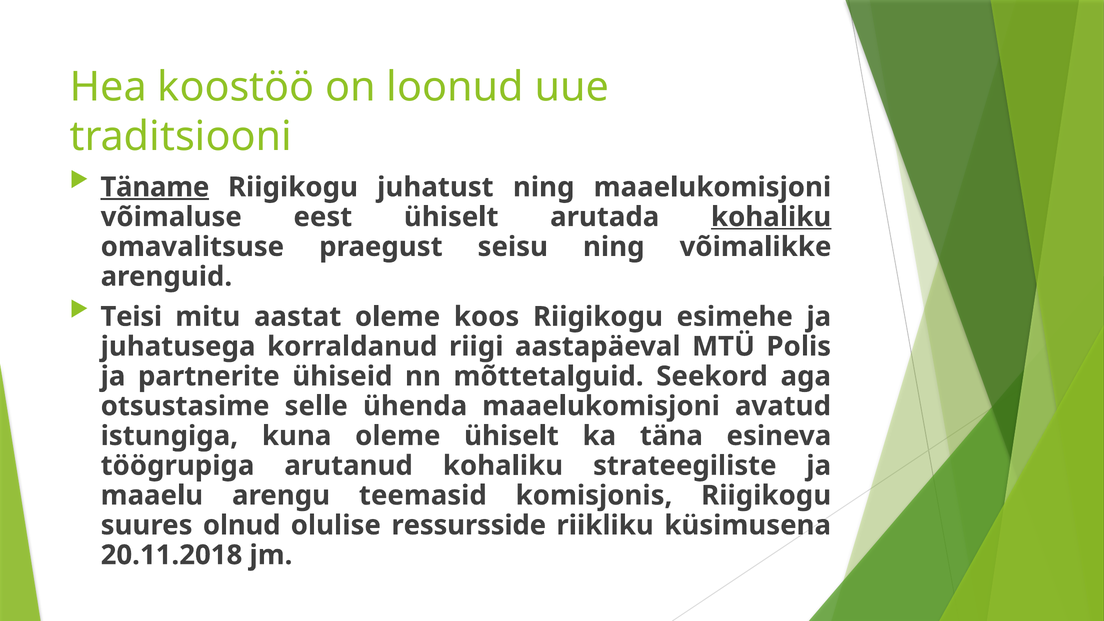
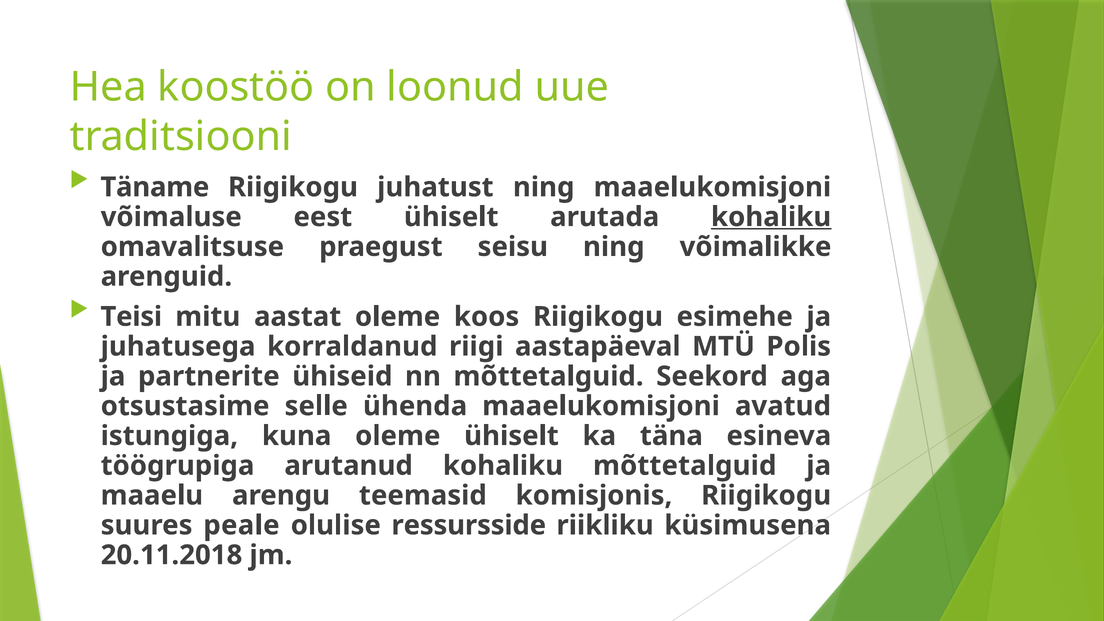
Täname underline: present -> none
kohaliku strateegiliste: strateegiliste -> mõttetalguid
olnud: olnud -> peale
